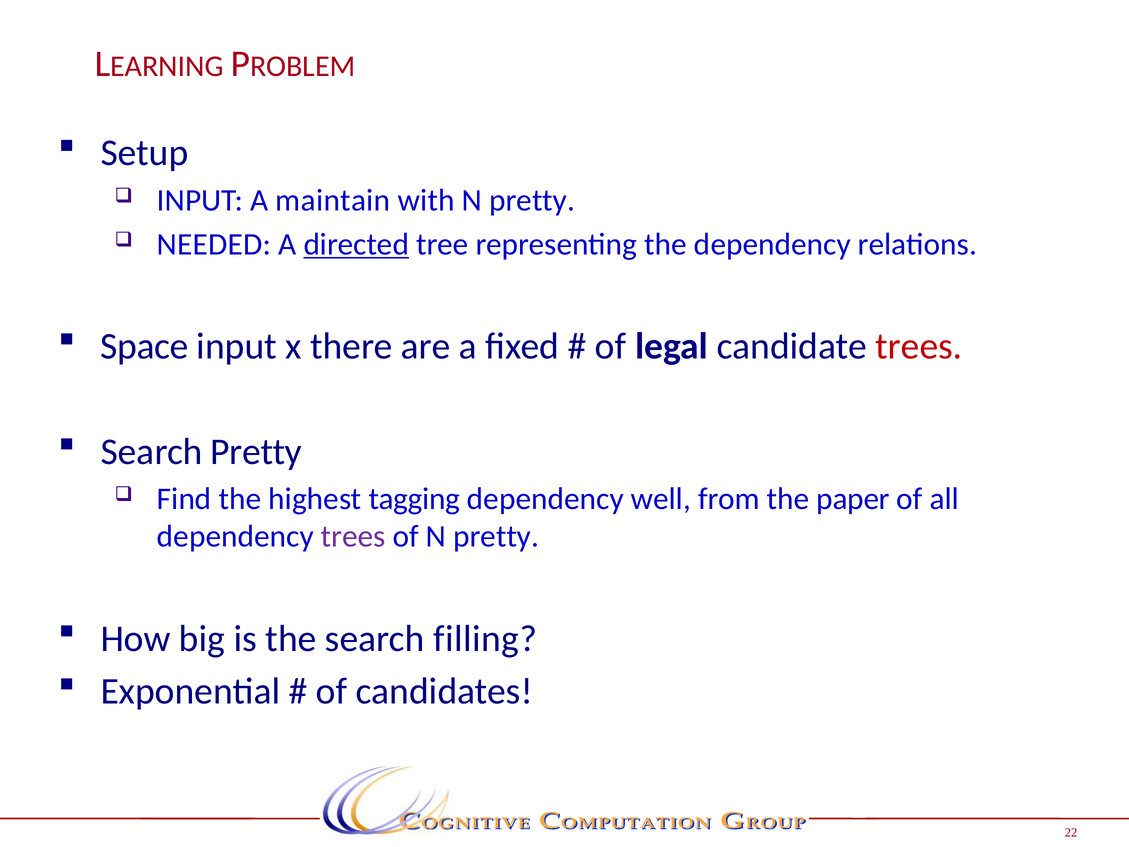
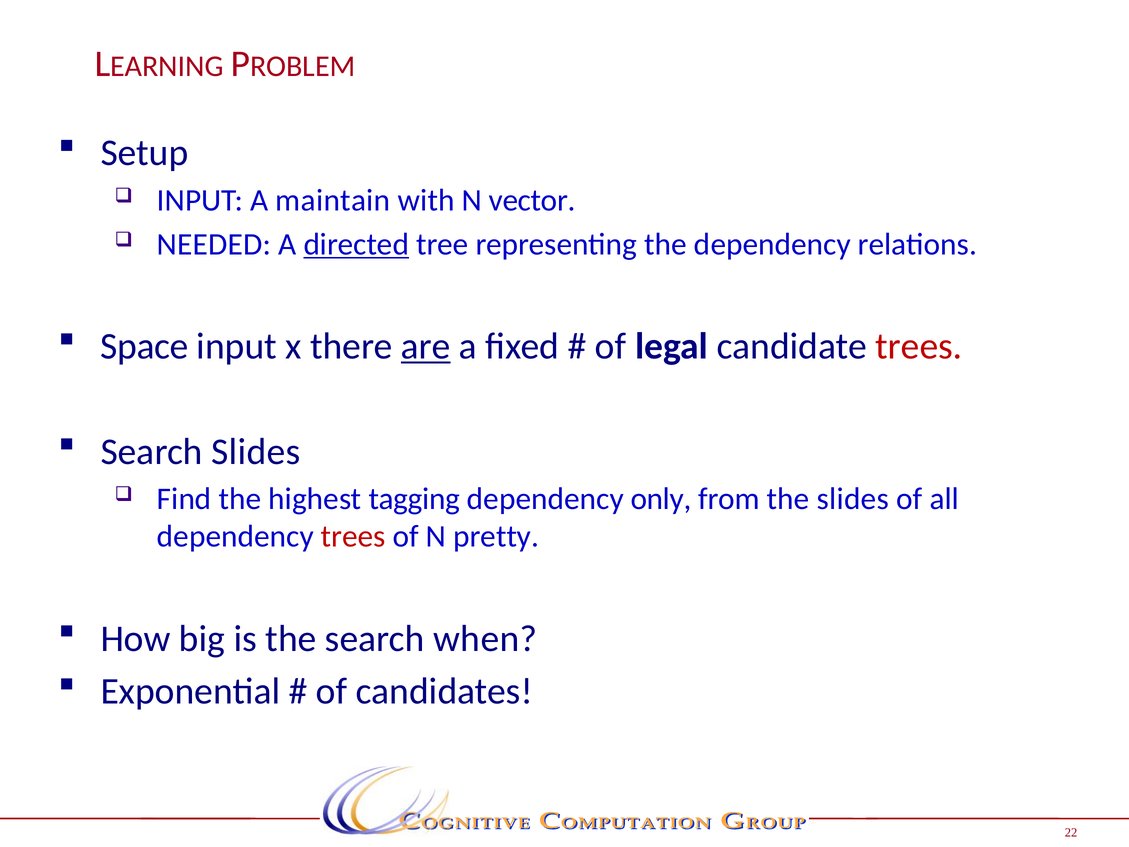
with N pretty: pretty -> vector
are underline: none -> present
Search Pretty: Pretty -> Slides
well: well -> only
the paper: paper -> slides
trees at (353, 536) colour: purple -> red
filling: filling -> when
